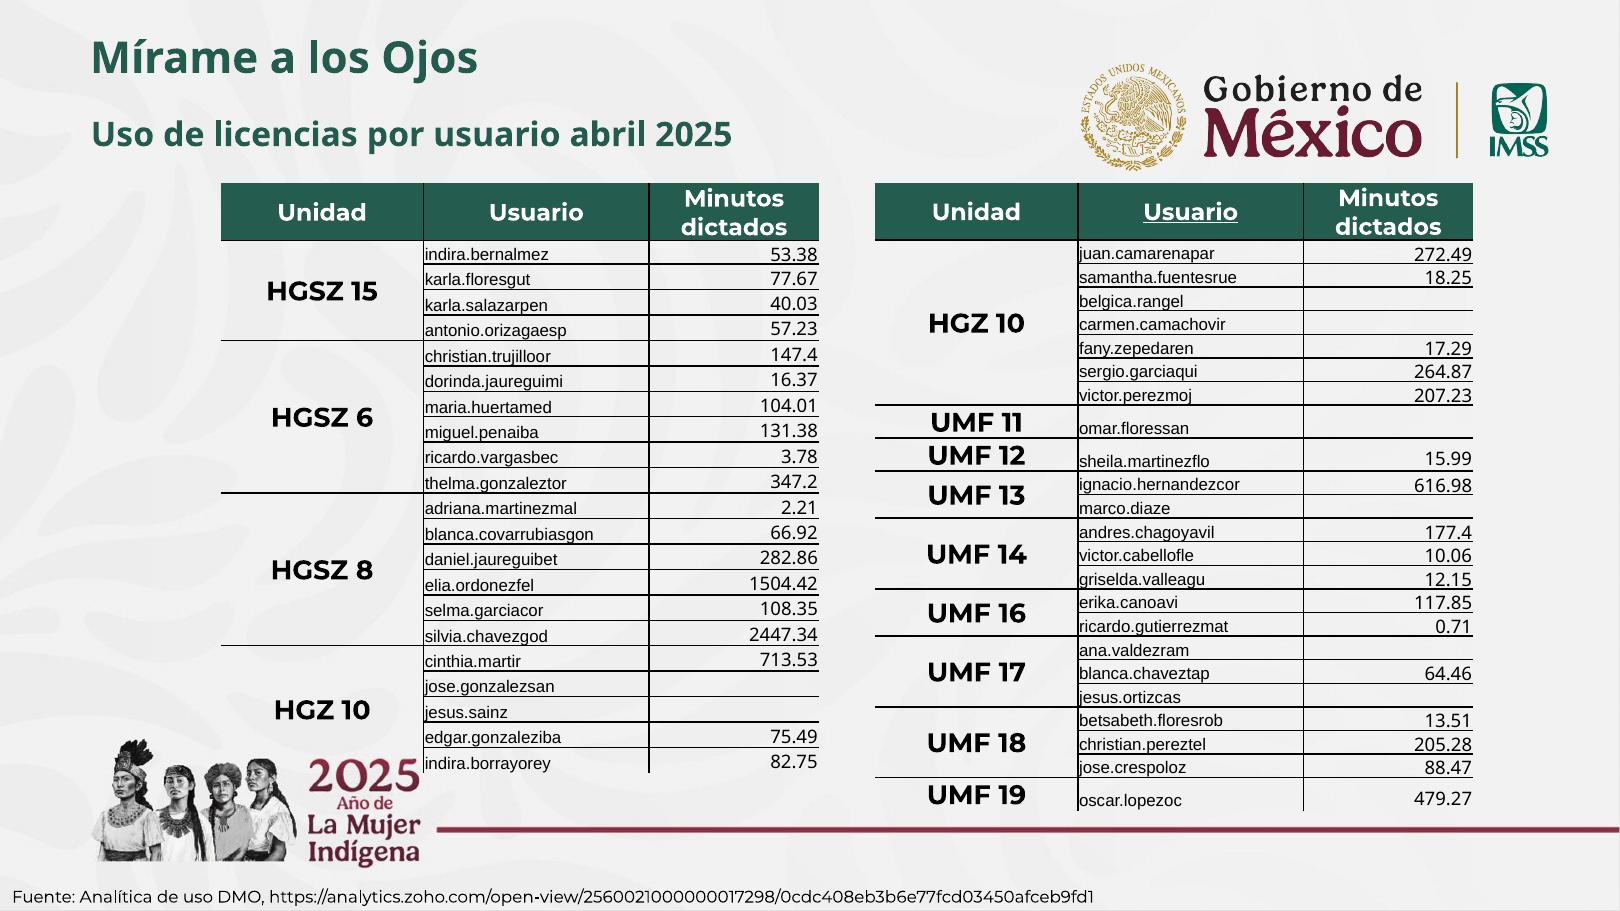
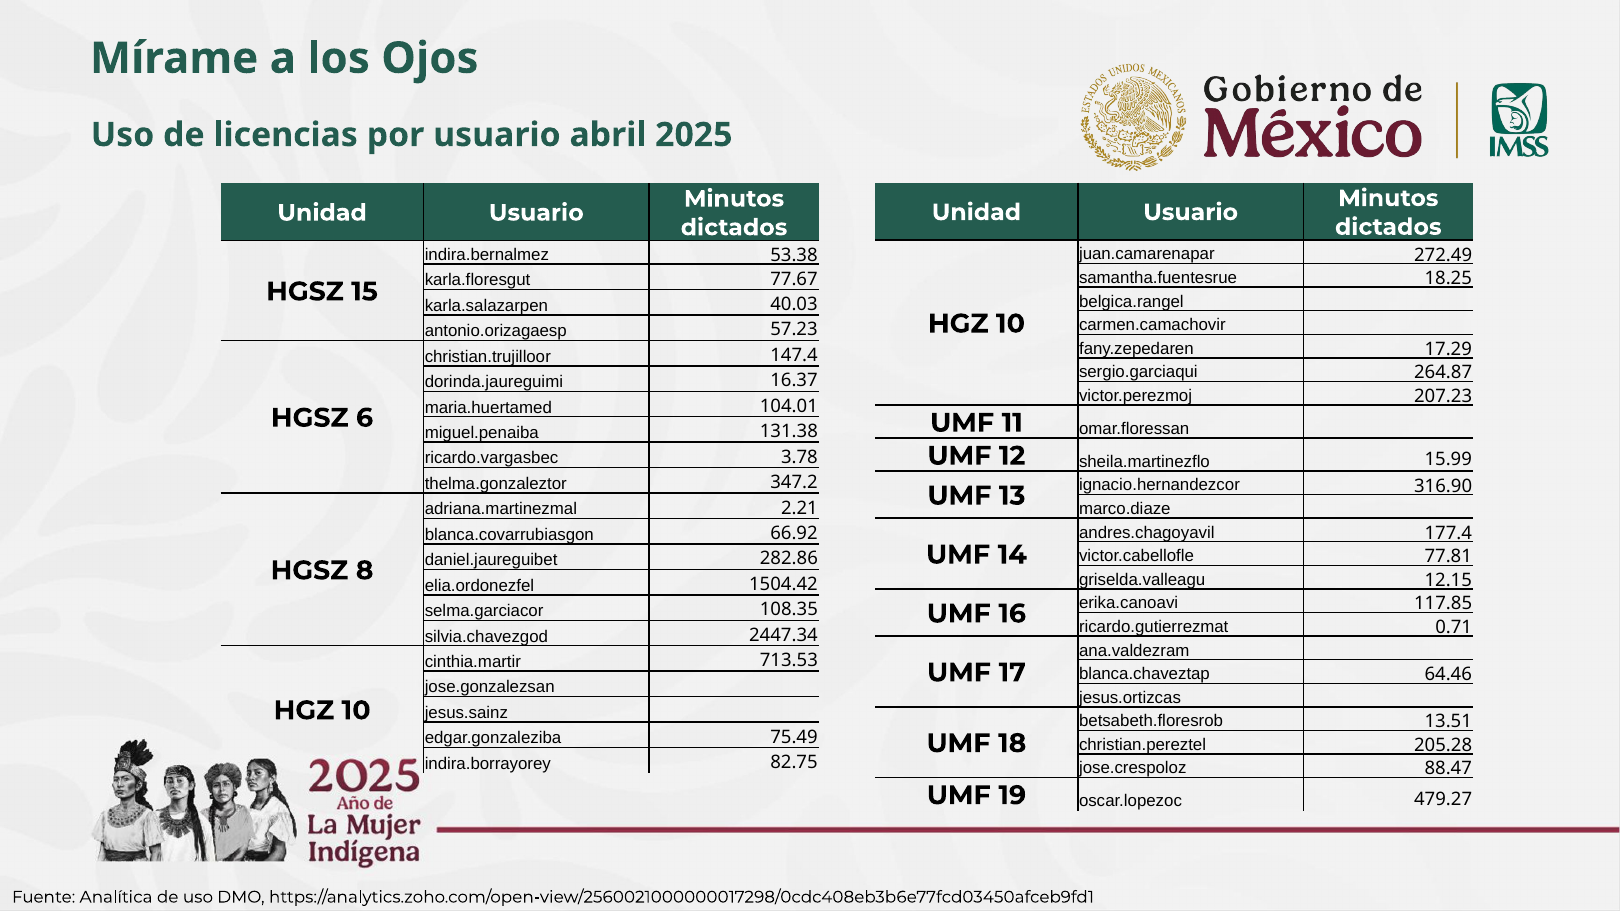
Usuario at (1191, 212) underline: present -> none
616.98: 616.98 -> 316.90
10.06: 10.06 -> 77.81
